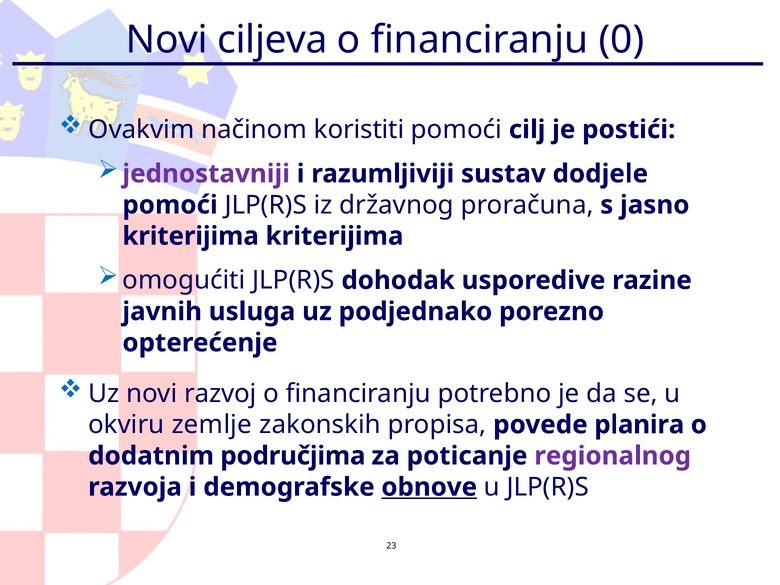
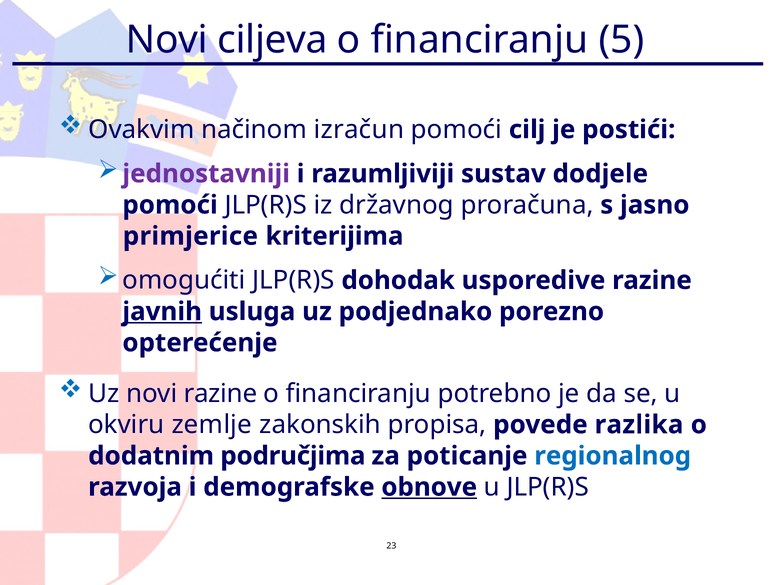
0: 0 -> 5
koristiti: koristiti -> izračun
kriterijima at (191, 236): kriterijima -> primjerice
javnih underline: none -> present
novi razvoj: razvoj -> razine
planira: planira -> razlika
regionalnog colour: purple -> blue
